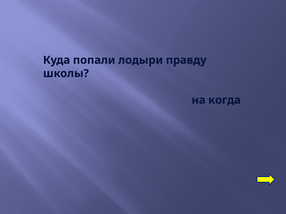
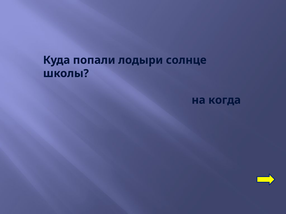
правду: правду -> солнце
